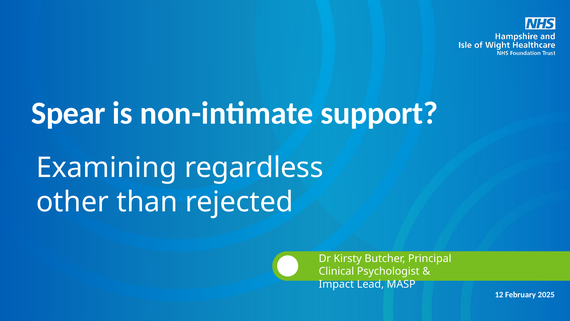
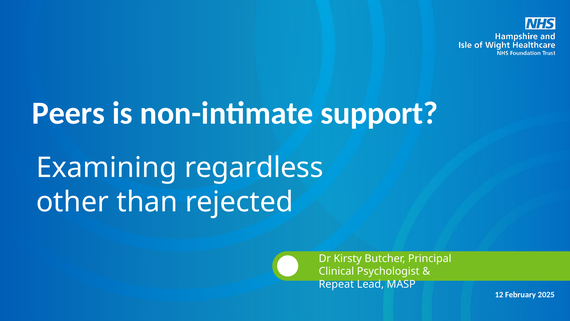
Spear: Spear -> Peers
Impact: Impact -> Repeat
